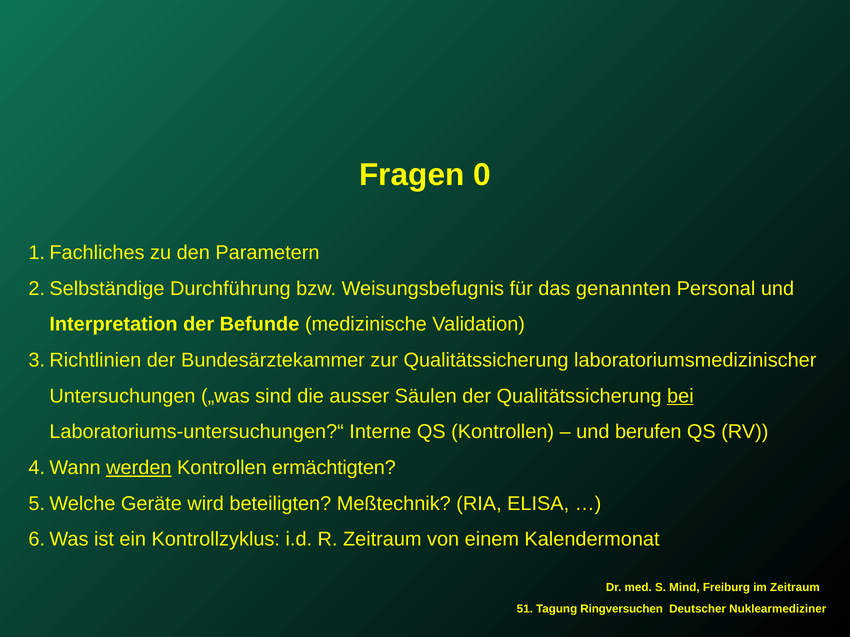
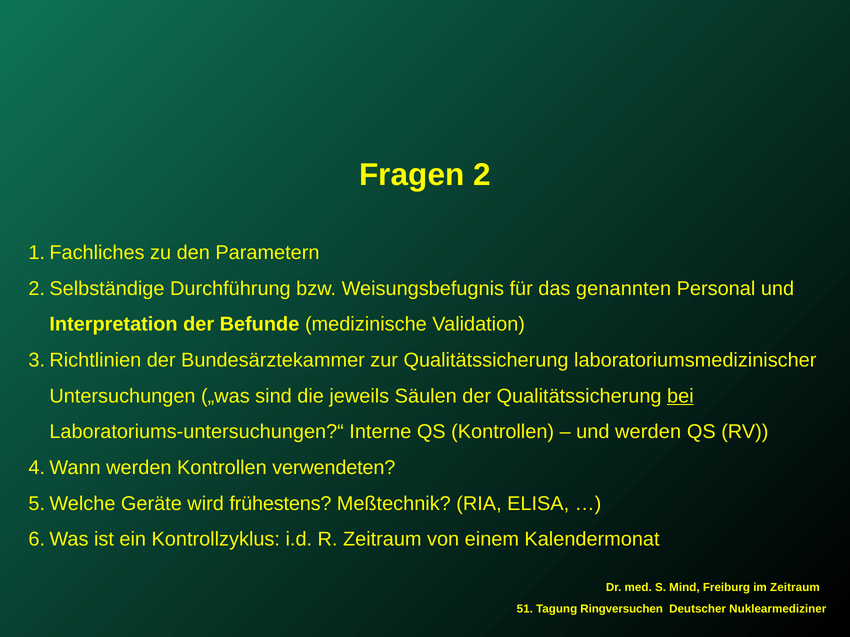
0: 0 -> 2
ausser: ausser -> jeweils
und berufen: berufen -> werden
werden at (139, 468) underline: present -> none
ermächtigten: ermächtigten -> verwendeten
beteiligten: beteiligten -> frühestens
